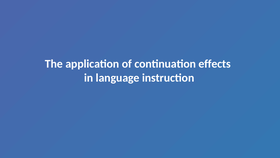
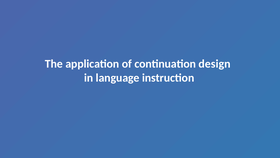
effects: effects -> design
